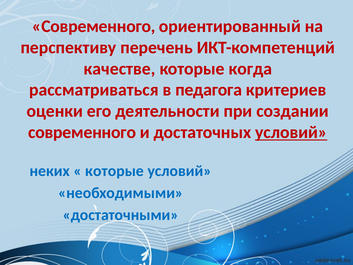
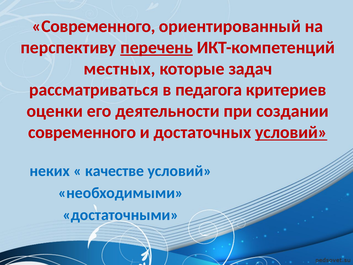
перечень underline: none -> present
качестве: качестве -> местных
когда: когда -> задач
которые at (115, 171): которые -> качестве
